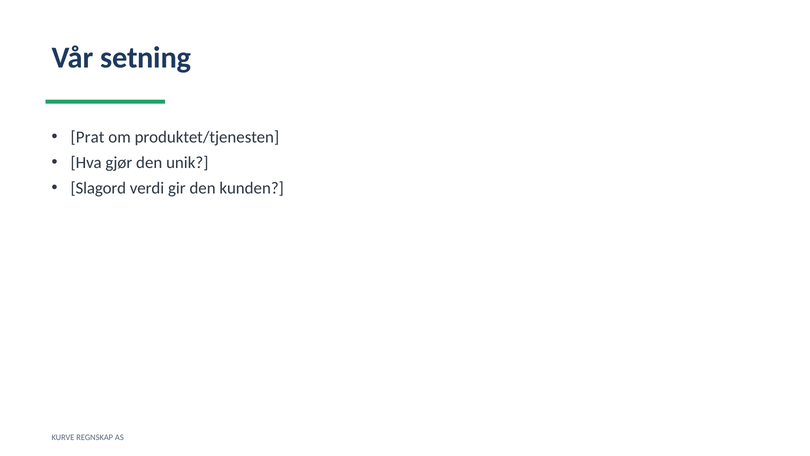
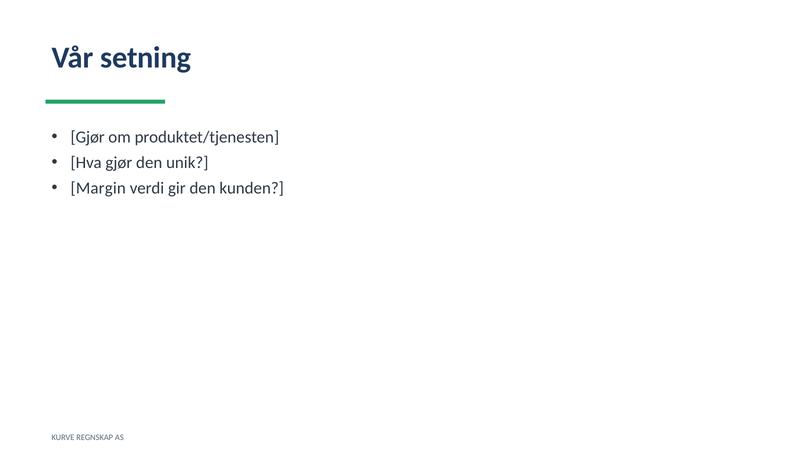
Prat at (88, 137): Prat -> Gjør
Slagord: Slagord -> Margin
